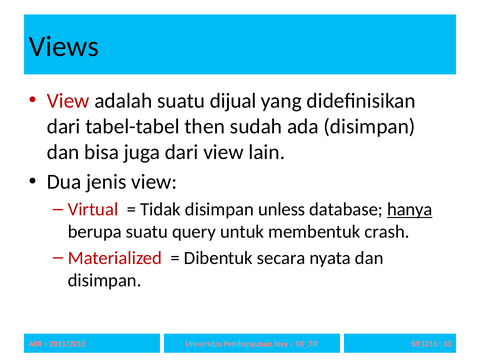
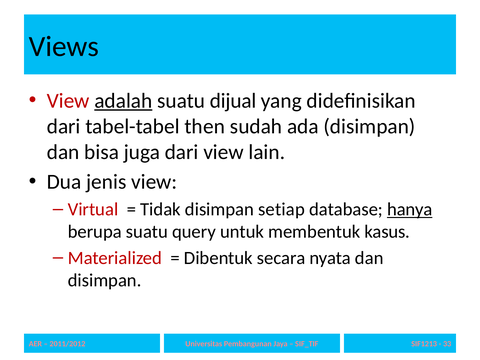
adalah underline: none -> present
unless: unless -> setiap
crash: crash -> kasus
